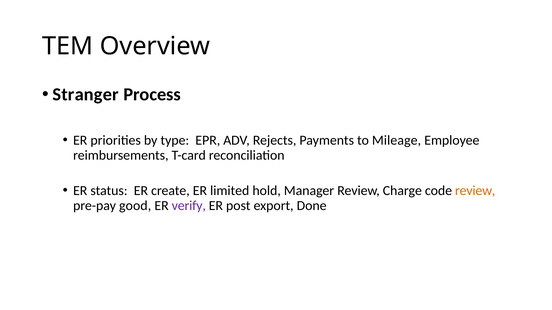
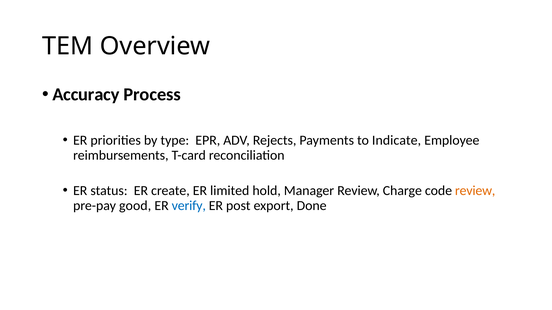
Stranger: Stranger -> Accuracy
Mileage: Mileage -> Indicate
verify colour: purple -> blue
